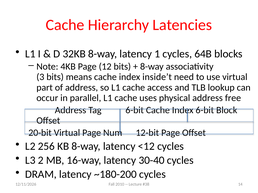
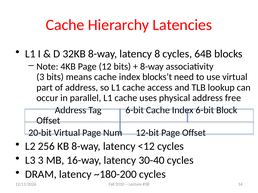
1: 1 -> 8
inside’t: inside’t -> blocks’t
L3 2: 2 -> 3
